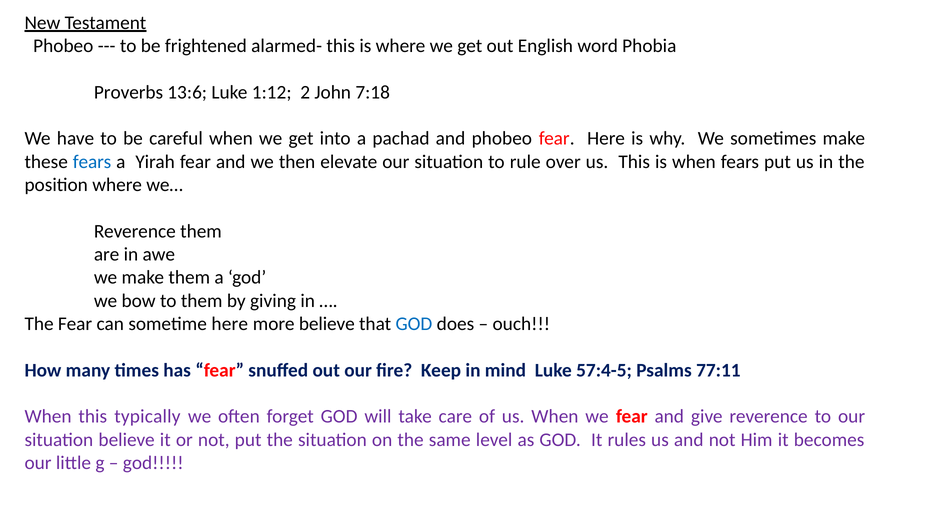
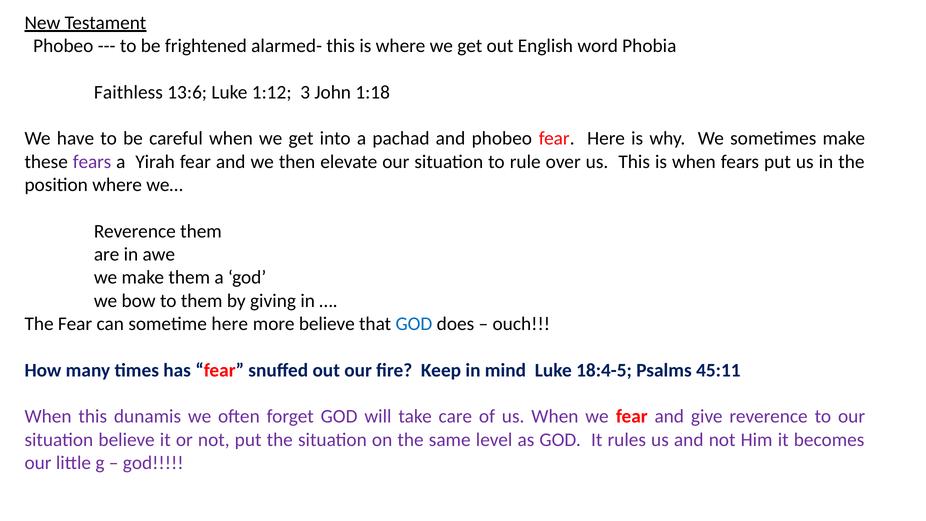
Proverbs: Proverbs -> Faithless
2: 2 -> 3
7:18: 7:18 -> 1:18
fears at (92, 162) colour: blue -> purple
57:4-5: 57:4-5 -> 18:4-5
77:11: 77:11 -> 45:11
typically: typically -> dunamis
